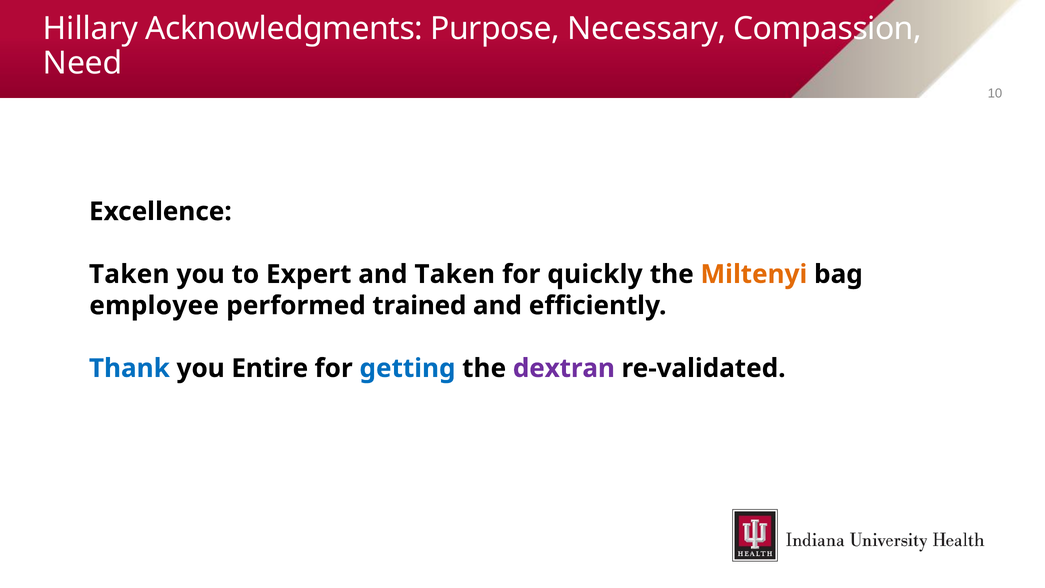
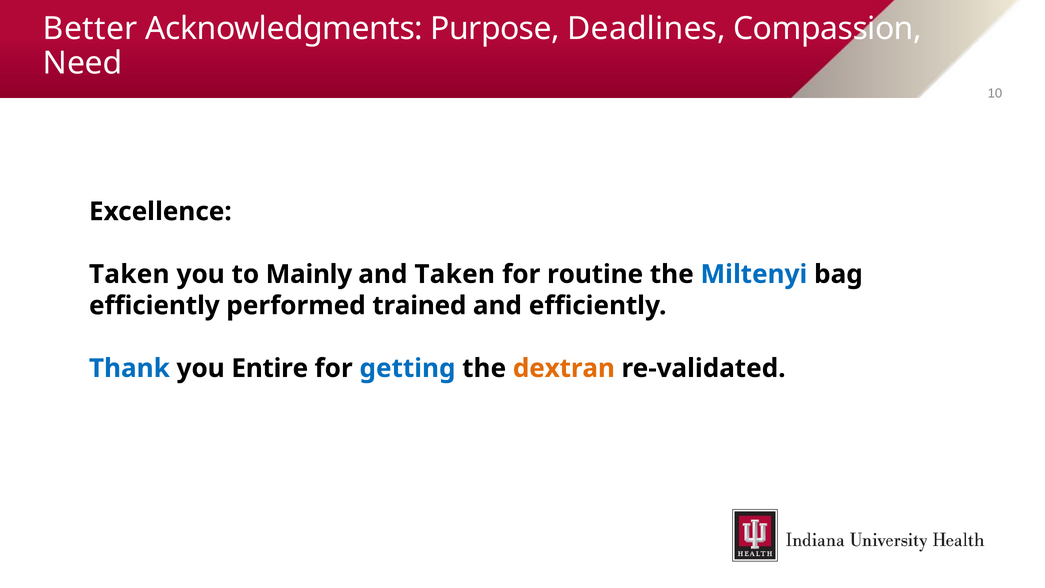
Hillary: Hillary -> Better
Necessary: Necessary -> Deadlines
Expert: Expert -> Mainly
quickly: quickly -> routine
Miltenyi colour: orange -> blue
employee at (154, 306): employee -> efficiently
dextran colour: purple -> orange
